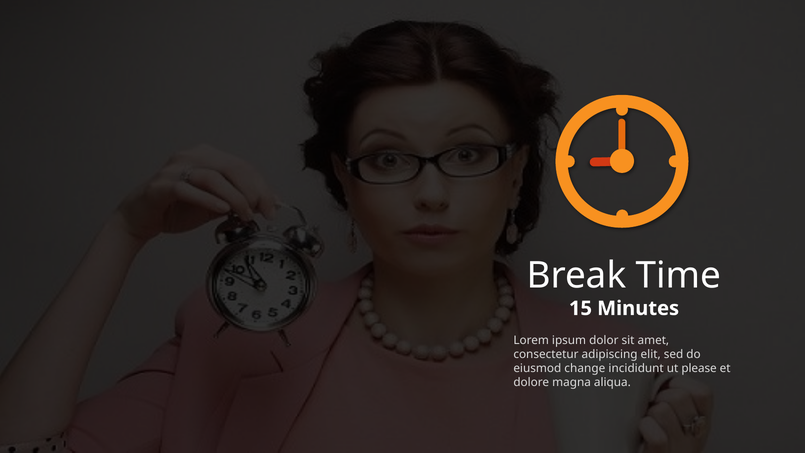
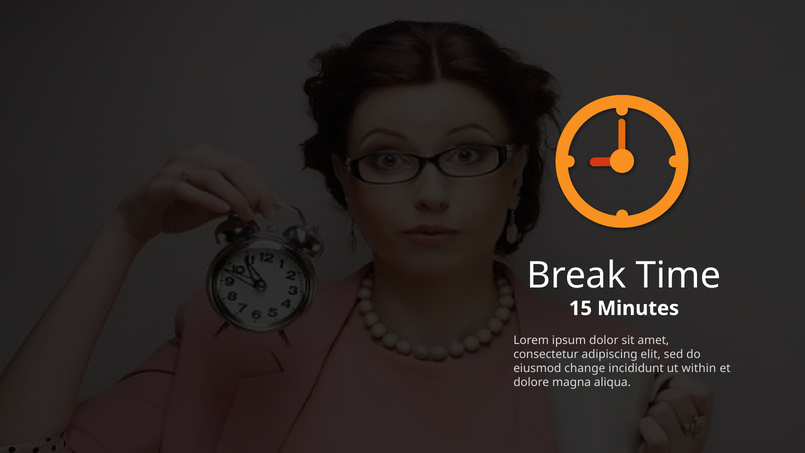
please: please -> within
